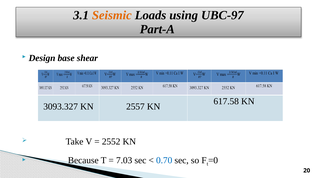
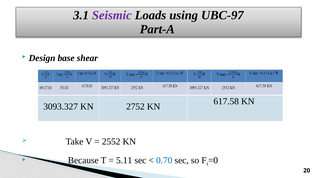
Seismic colour: orange -> purple
2557: 2557 -> 2752
7.03: 7.03 -> 5.11
